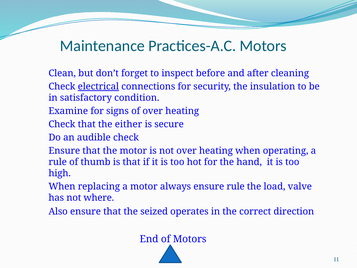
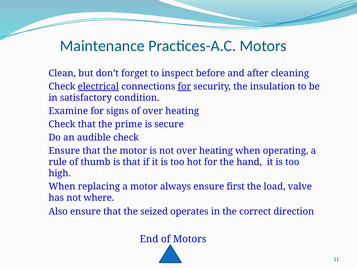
for at (184, 86) underline: none -> present
either: either -> prime
ensure rule: rule -> first
